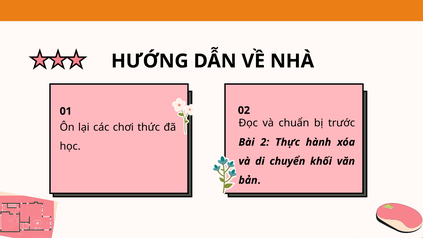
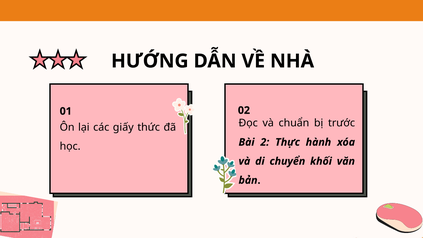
chơi: chơi -> giấy
